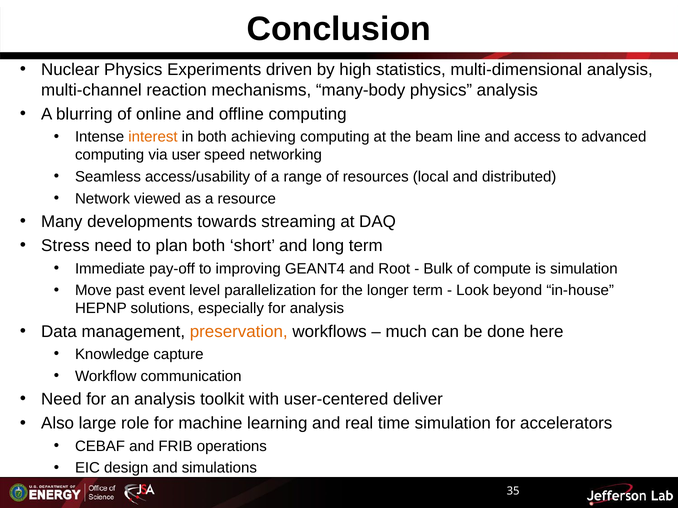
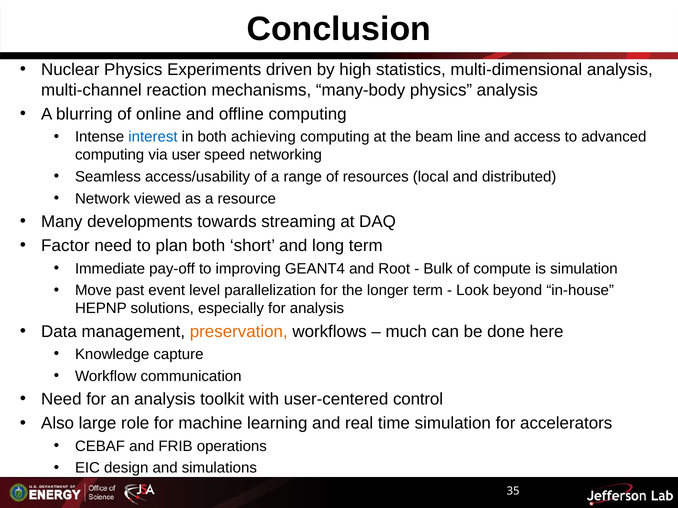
interest colour: orange -> blue
Stress: Stress -> Factor
deliver: deliver -> control
